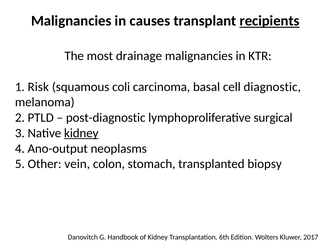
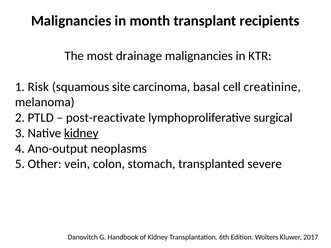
causes: causes -> month
recipients underline: present -> none
coli: coli -> site
diagnostic: diagnostic -> creatinine
post-diagnostic: post-diagnostic -> post-reactivate
biopsy: biopsy -> severe
